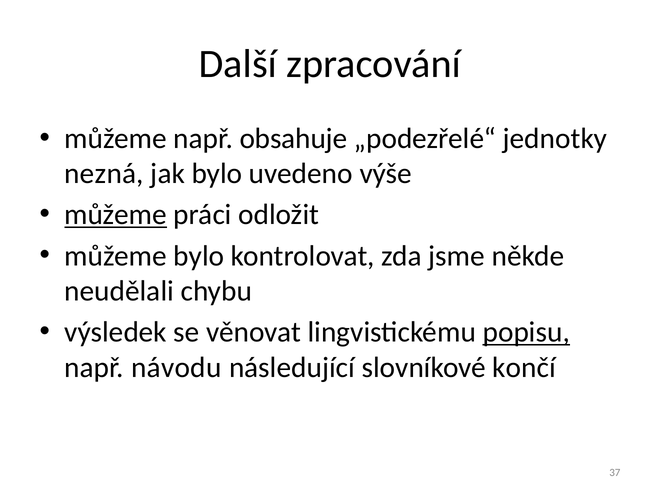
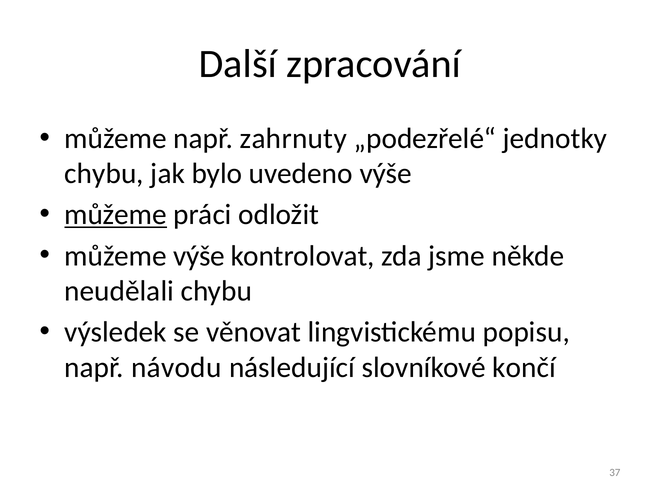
obsahuje: obsahuje -> zahrnuty
nezná at (104, 174): nezná -> chybu
můžeme bylo: bylo -> výše
popisu underline: present -> none
